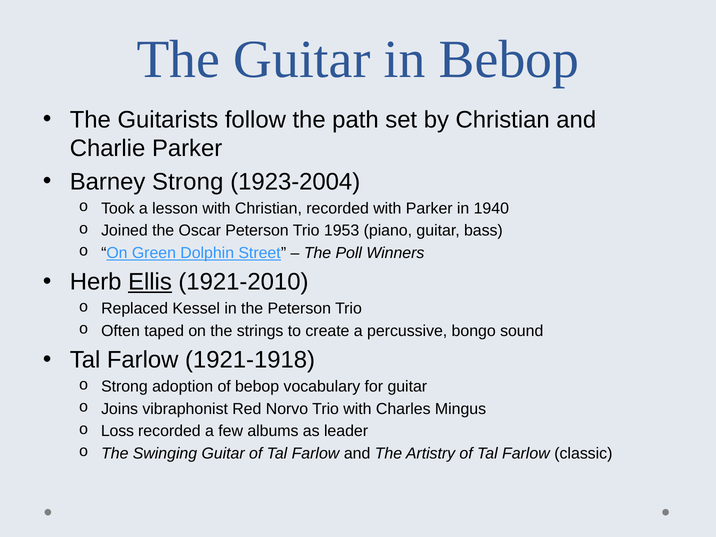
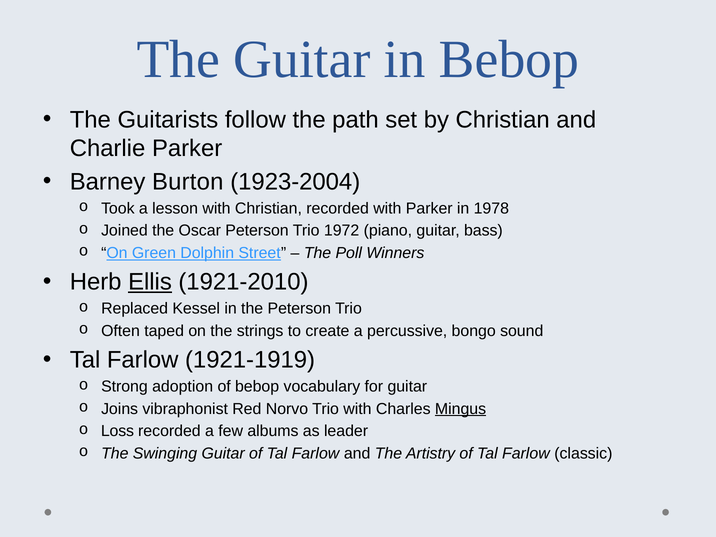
Barney Strong: Strong -> Burton
1940: 1940 -> 1978
1953: 1953 -> 1972
1921-1918: 1921-1918 -> 1921-1919
Mingus underline: none -> present
